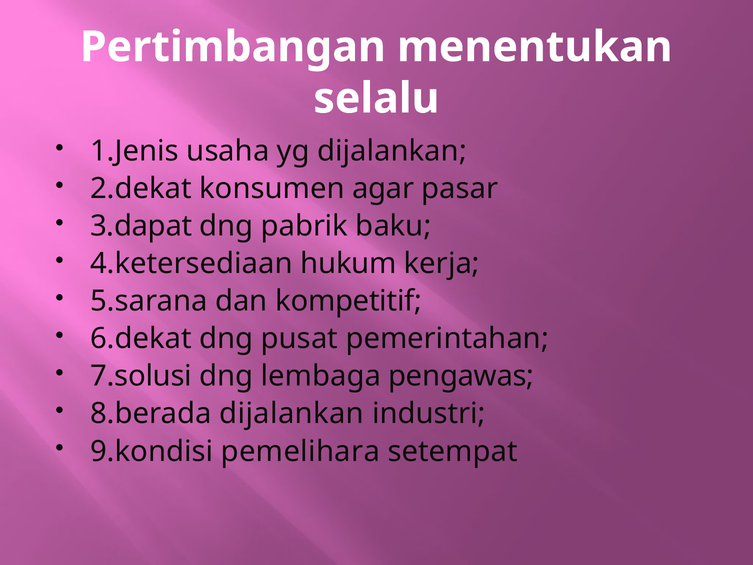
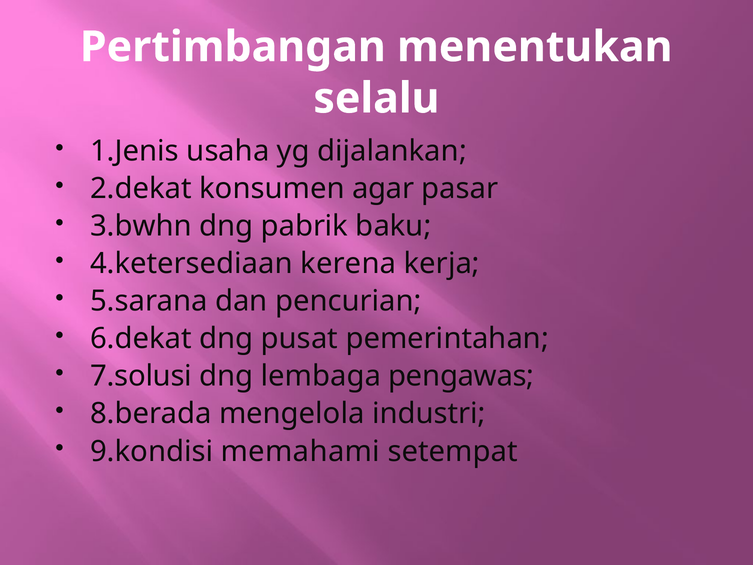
3.dapat: 3.dapat -> 3.bwhn
hukum: hukum -> kerena
kompetitif: kompetitif -> pencurian
8.berada dijalankan: dijalankan -> mengelola
pemelihara: pemelihara -> memahami
